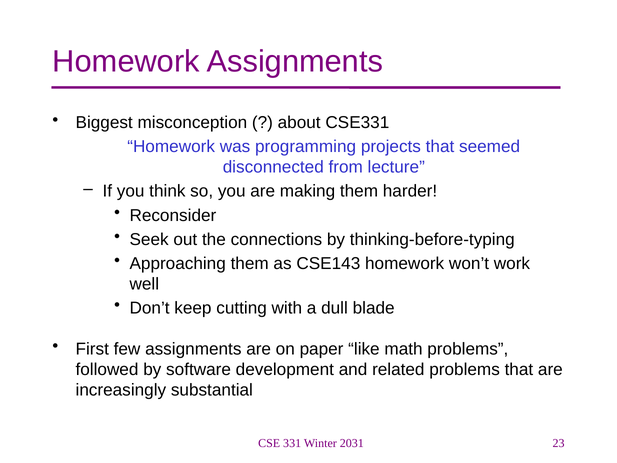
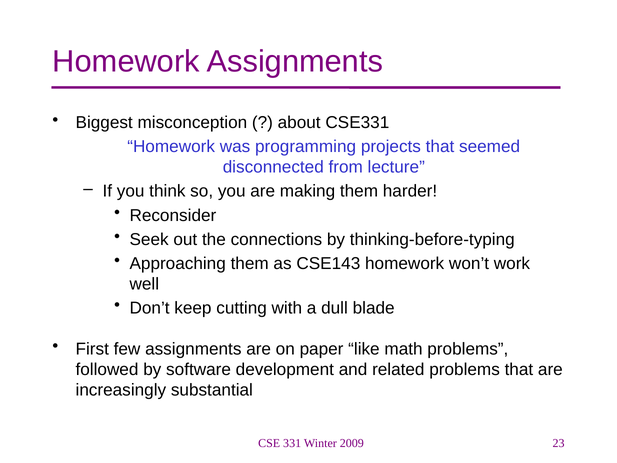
2031: 2031 -> 2009
